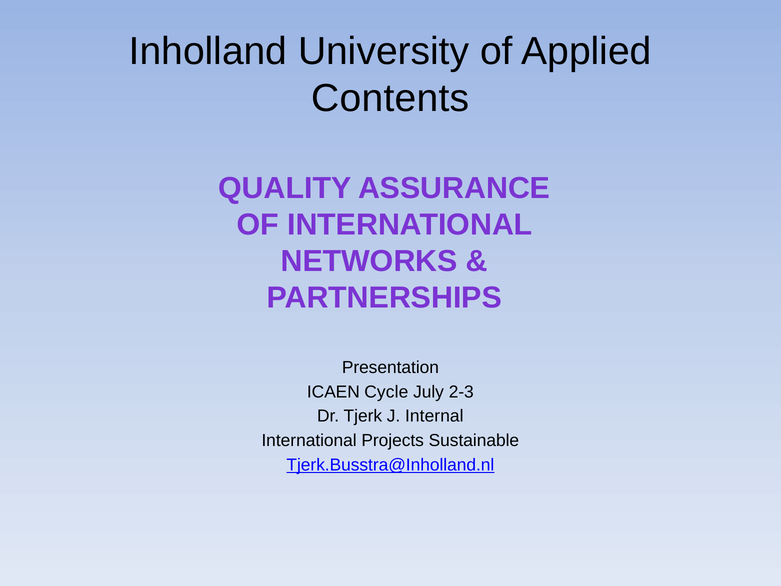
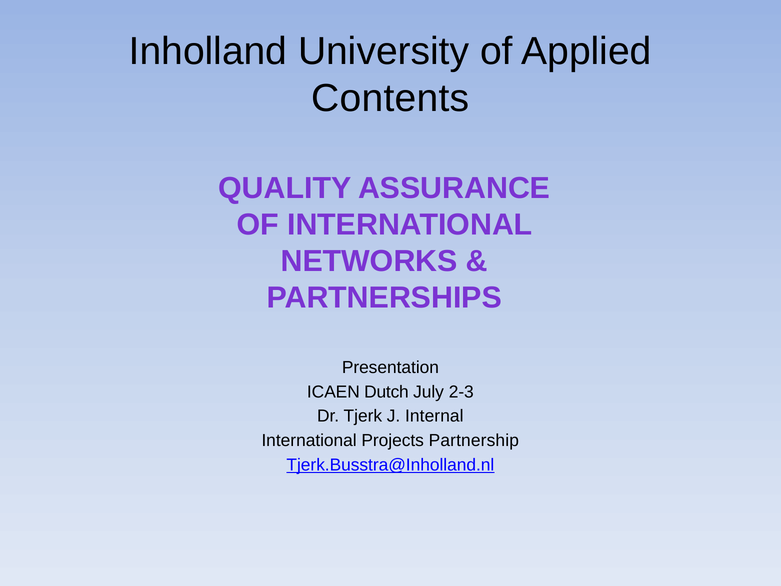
Cycle: Cycle -> Dutch
Sustainable: Sustainable -> Partnership
